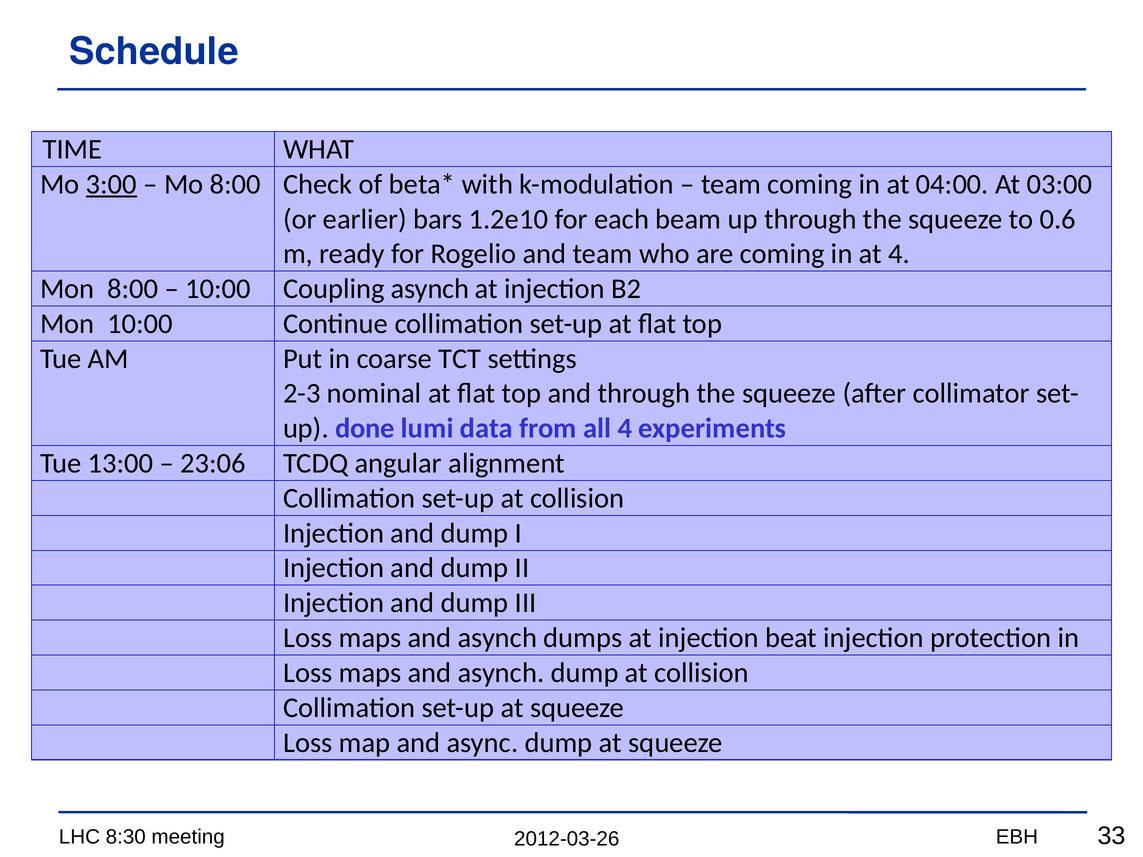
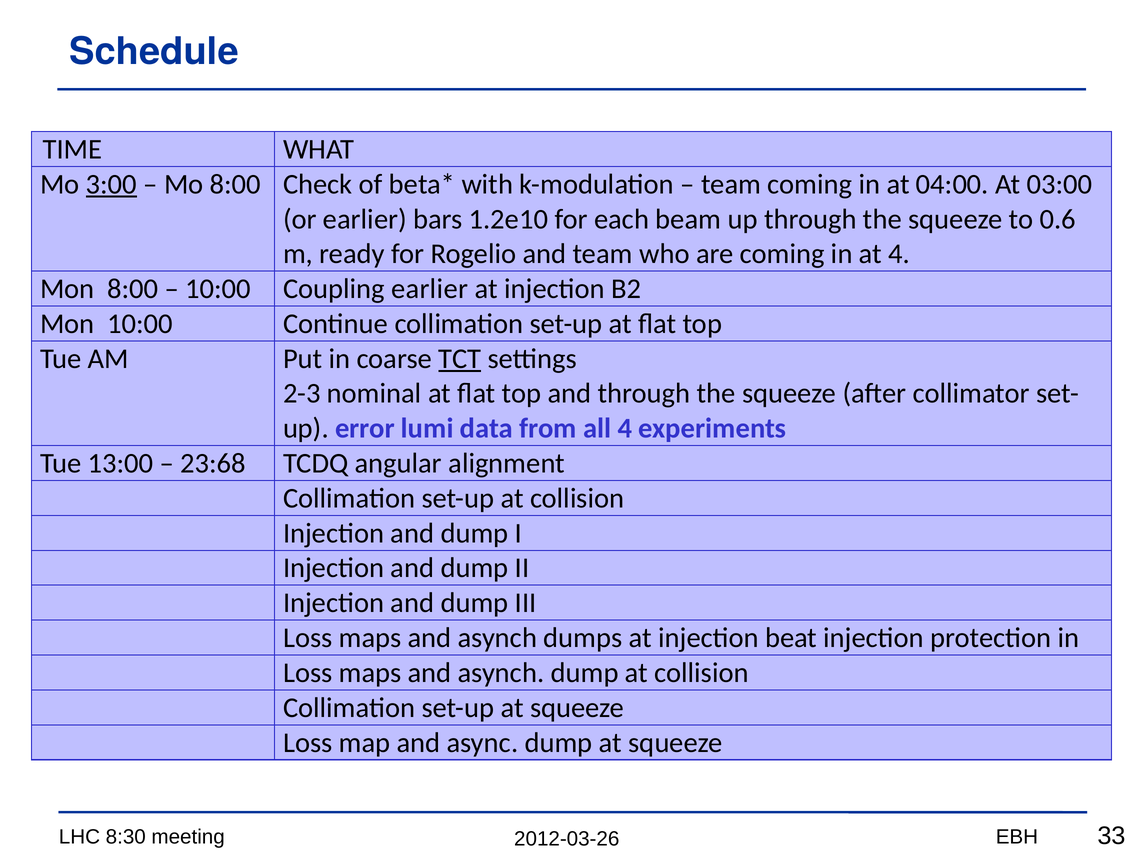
Coupling asynch: asynch -> earlier
TCT underline: none -> present
done: done -> error
23:06: 23:06 -> 23:68
